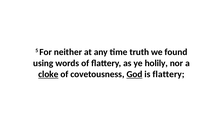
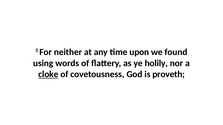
truth: truth -> upon
God underline: present -> none
is flattery: flattery -> proveth
